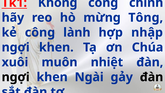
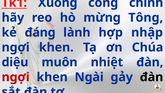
Không: Không -> Xuống
kẻ công: công -> đáng
xuôi: xuôi -> diệu
ngợi at (16, 77) colour: black -> red
